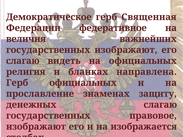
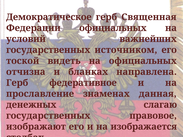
Федерации федеративное: федеративное -> официальных
величия: величия -> условий
государственных изображают: изображают -> источником
слагаю at (23, 61): слагаю -> тоской
религия: религия -> отчизна
Герб официальных: официальных -> федеративное
защиту: защиту -> данная
